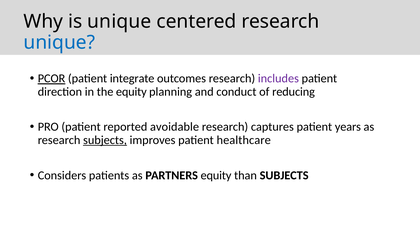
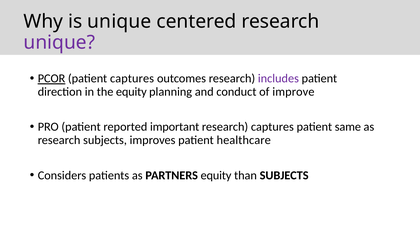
unique at (59, 42) colour: blue -> purple
patient integrate: integrate -> captures
reducing: reducing -> improve
avoidable: avoidable -> important
years: years -> same
subjects at (105, 140) underline: present -> none
